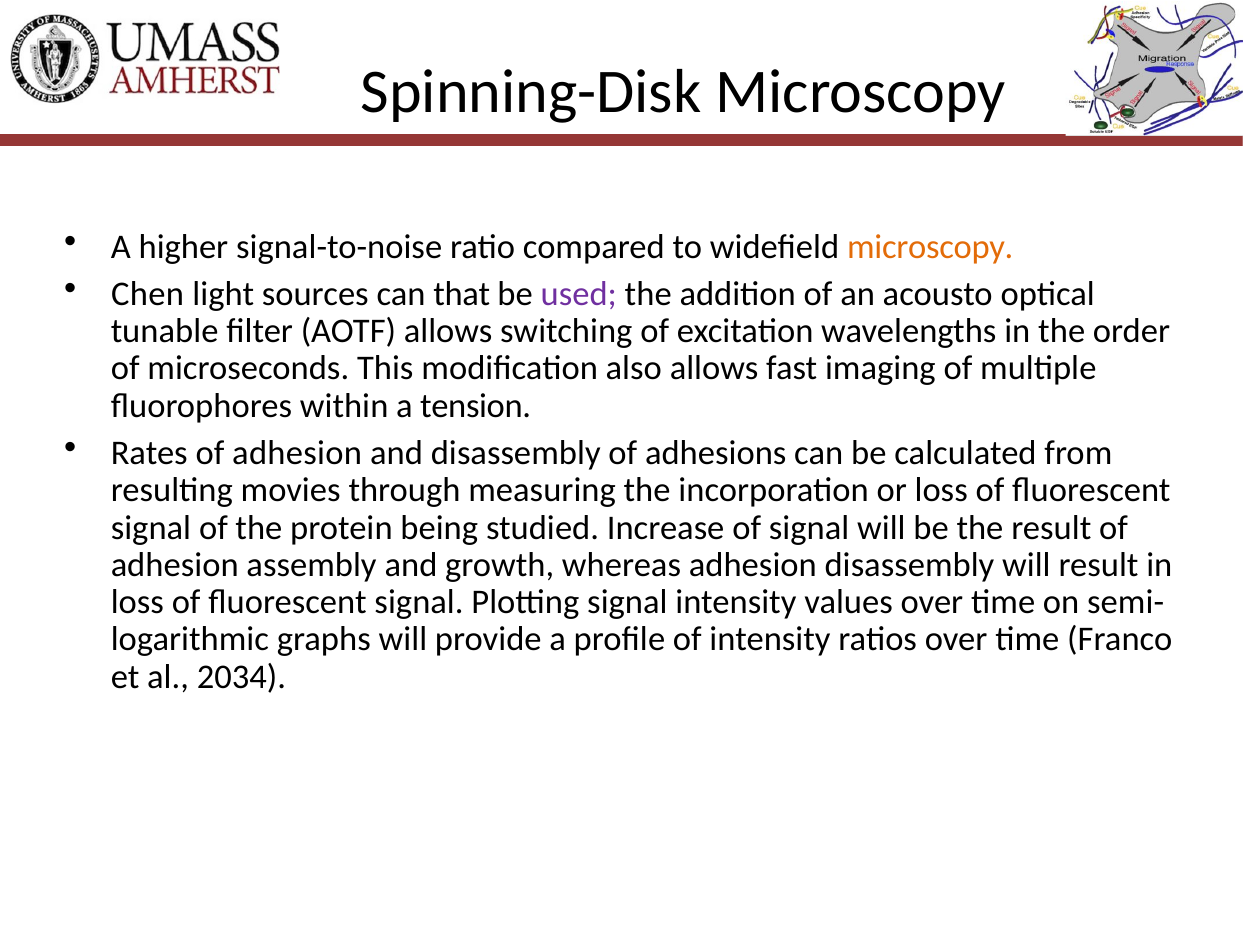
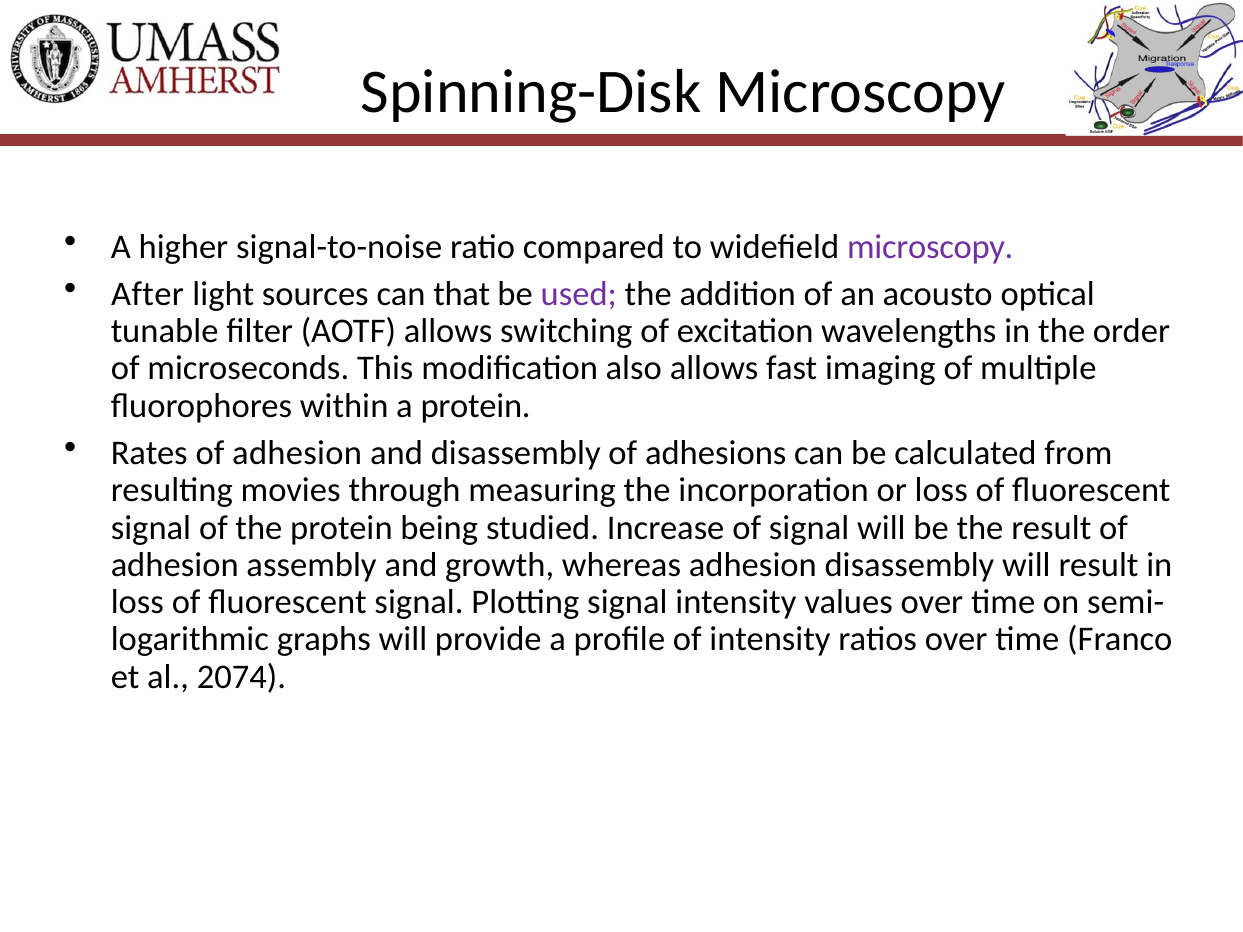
microscopy at (930, 247) colour: orange -> purple
Chen: Chen -> After
a tension: tension -> protein
2034: 2034 -> 2074
